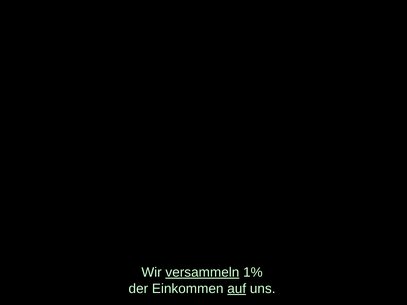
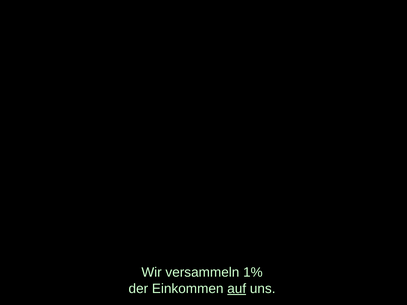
versammeln underline: present -> none
